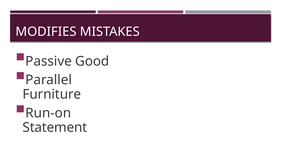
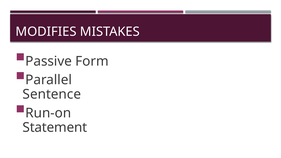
Good: Good -> Form
Furniture: Furniture -> Sentence
